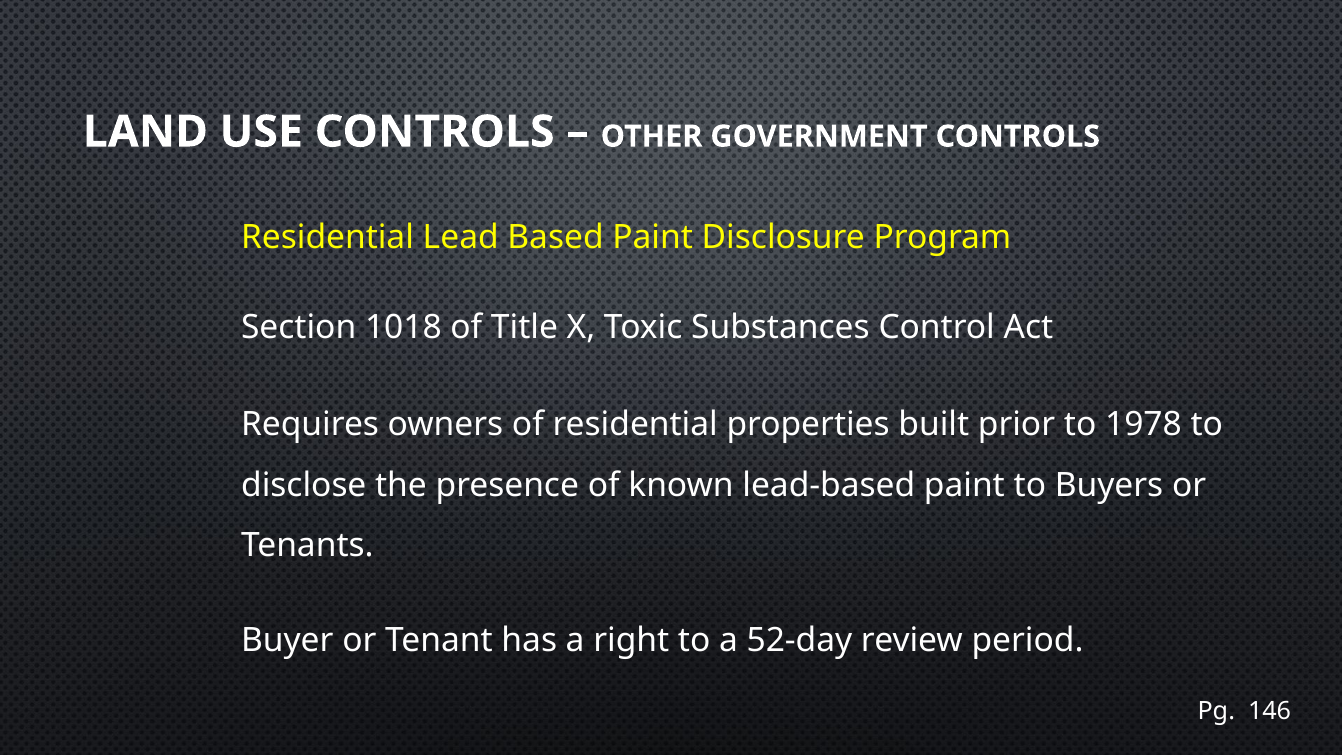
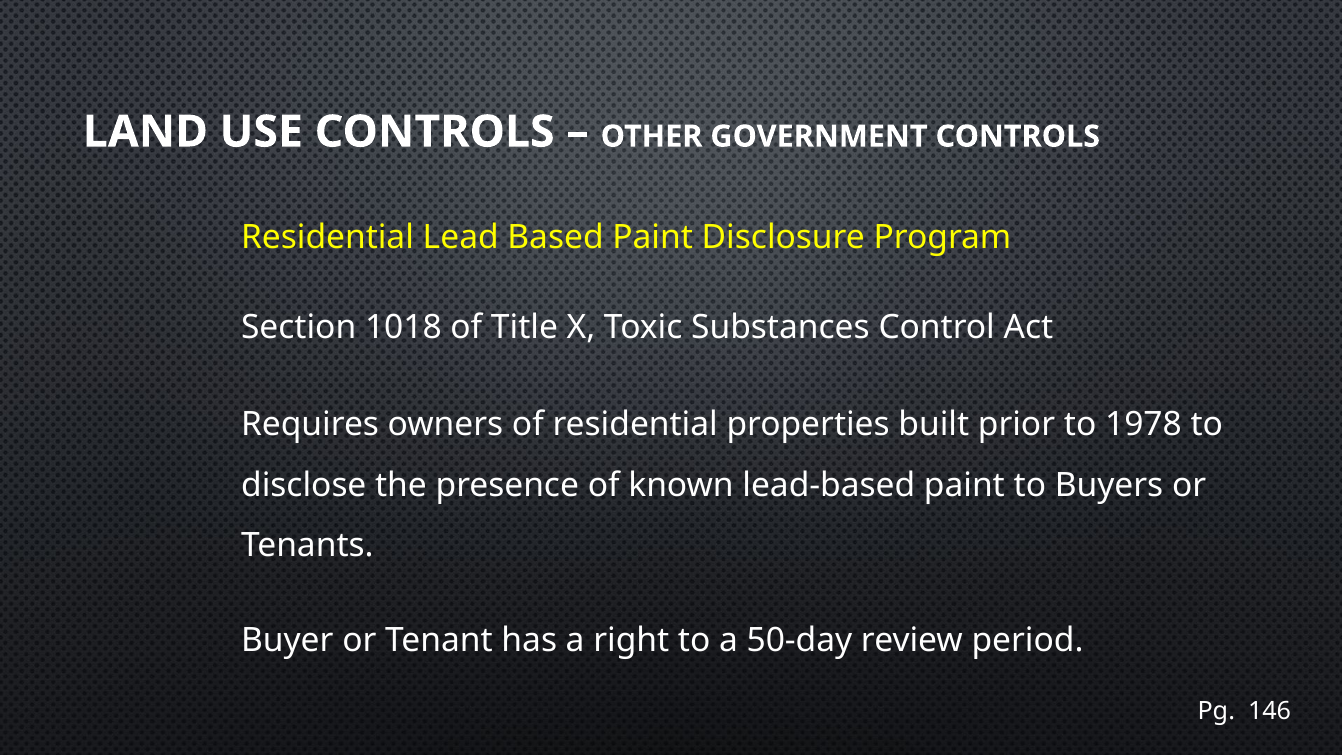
52-day: 52-day -> 50-day
